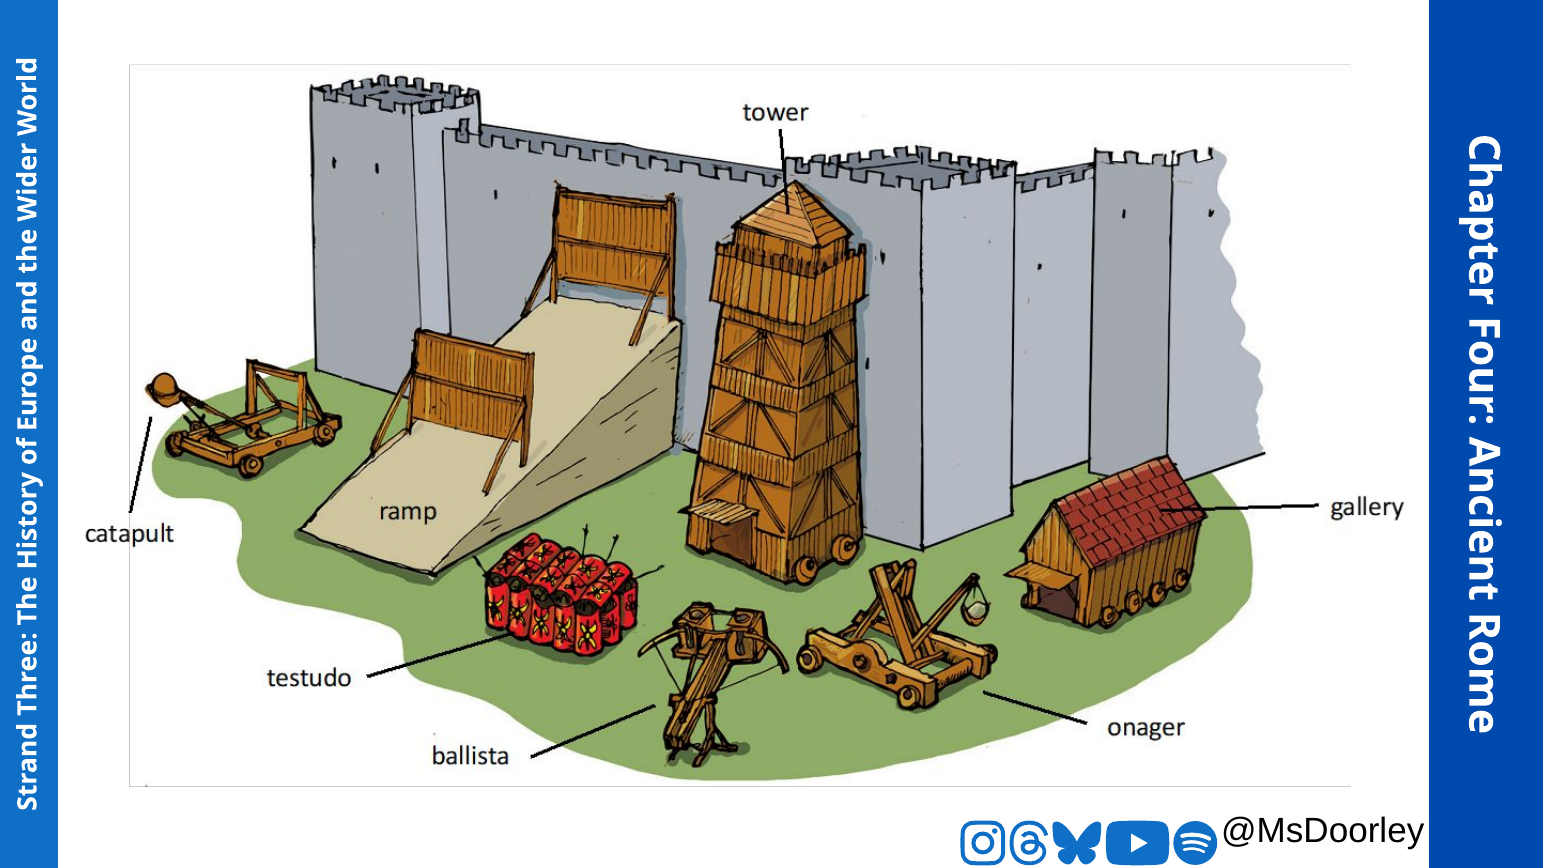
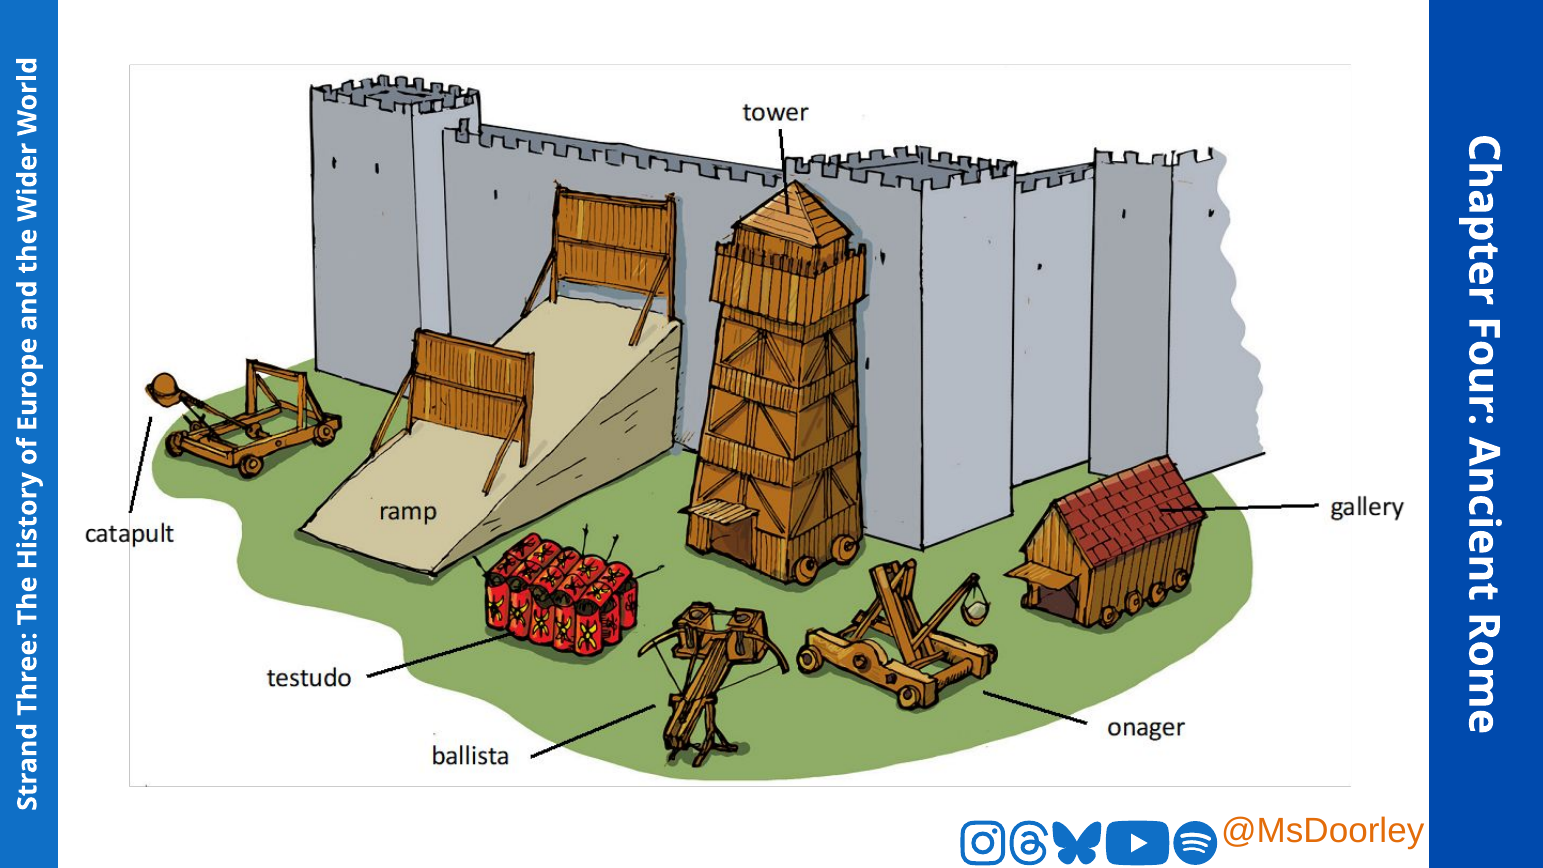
@MsDoorley colour: black -> orange
